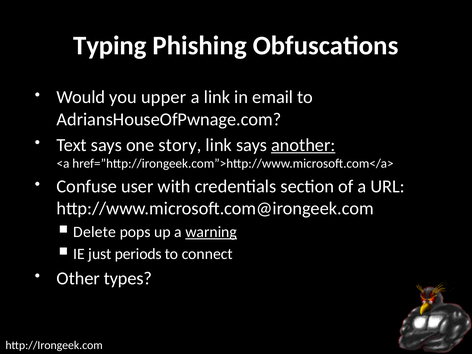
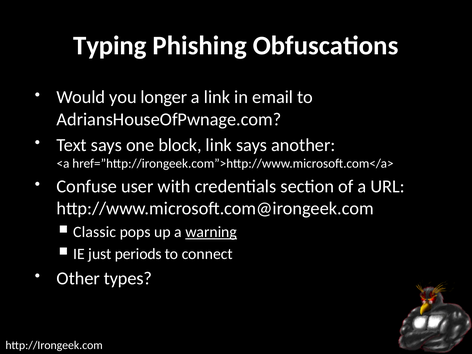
upper: upper -> longer
story: story -> block
another underline: present -> none
Delete: Delete -> Classic
